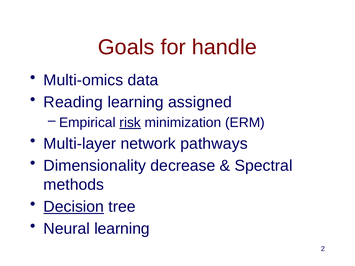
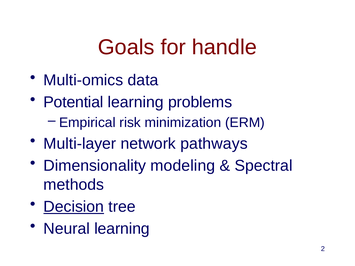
Reading: Reading -> Potential
assigned: assigned -> problems
risk underline: present -> none
decrease: decrease -> modeling
